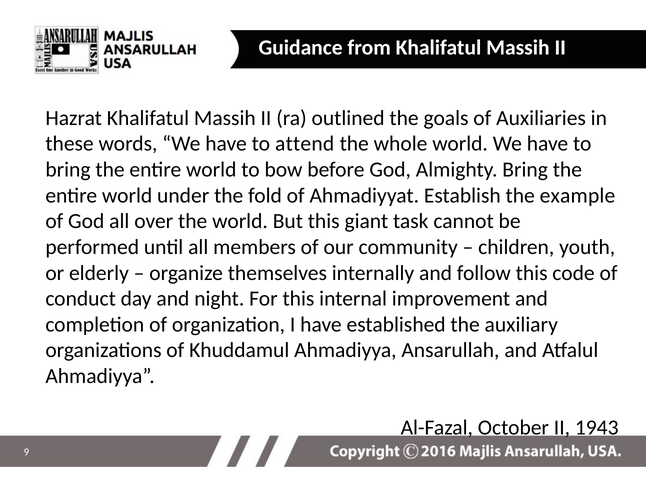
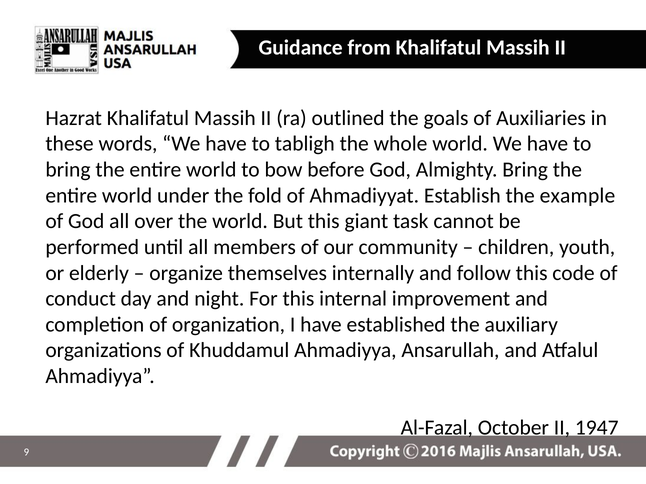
attend: attend -> tabligh
1943: 1943 -> 1947
